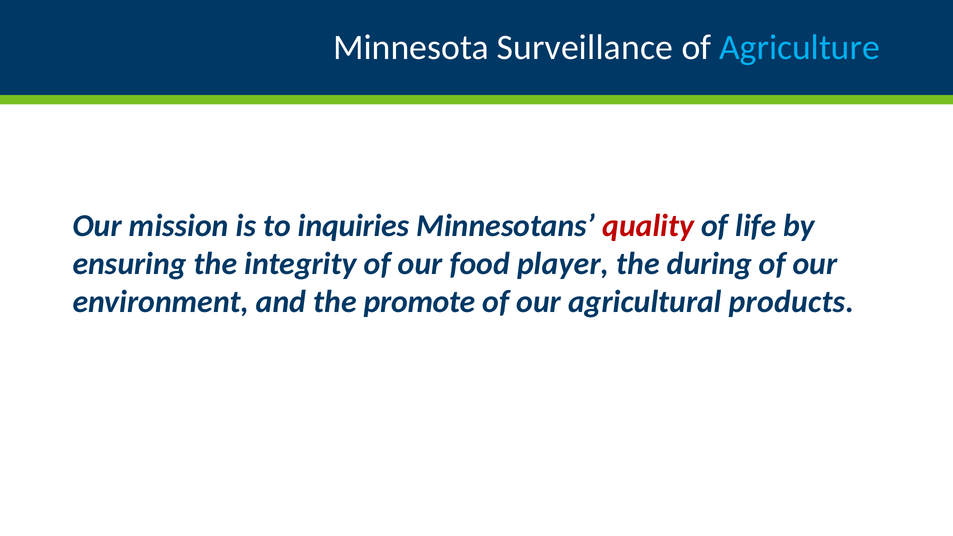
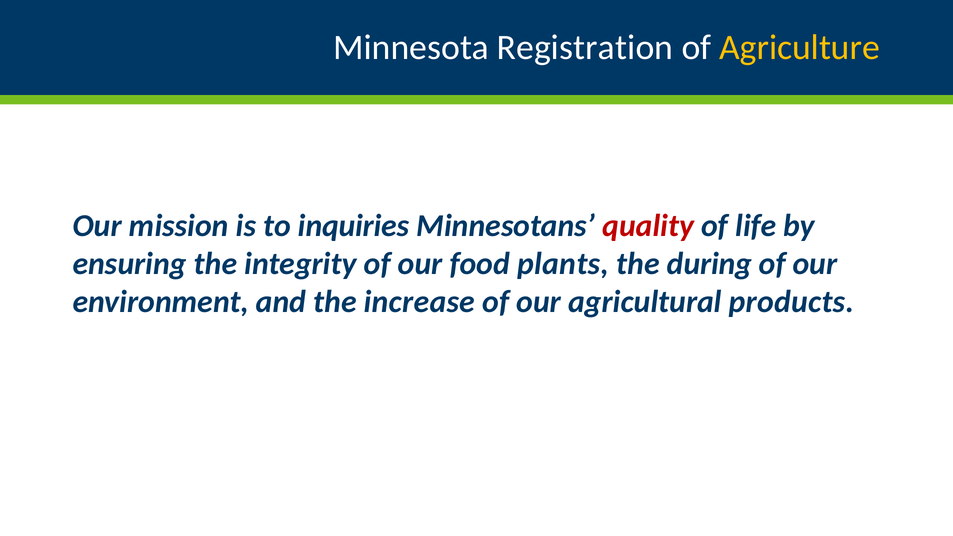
Surveillance: Surveillance -> Registration
Agriculture colour: light blue -> yellow
player: player -> plants
promote: promote -> increase
